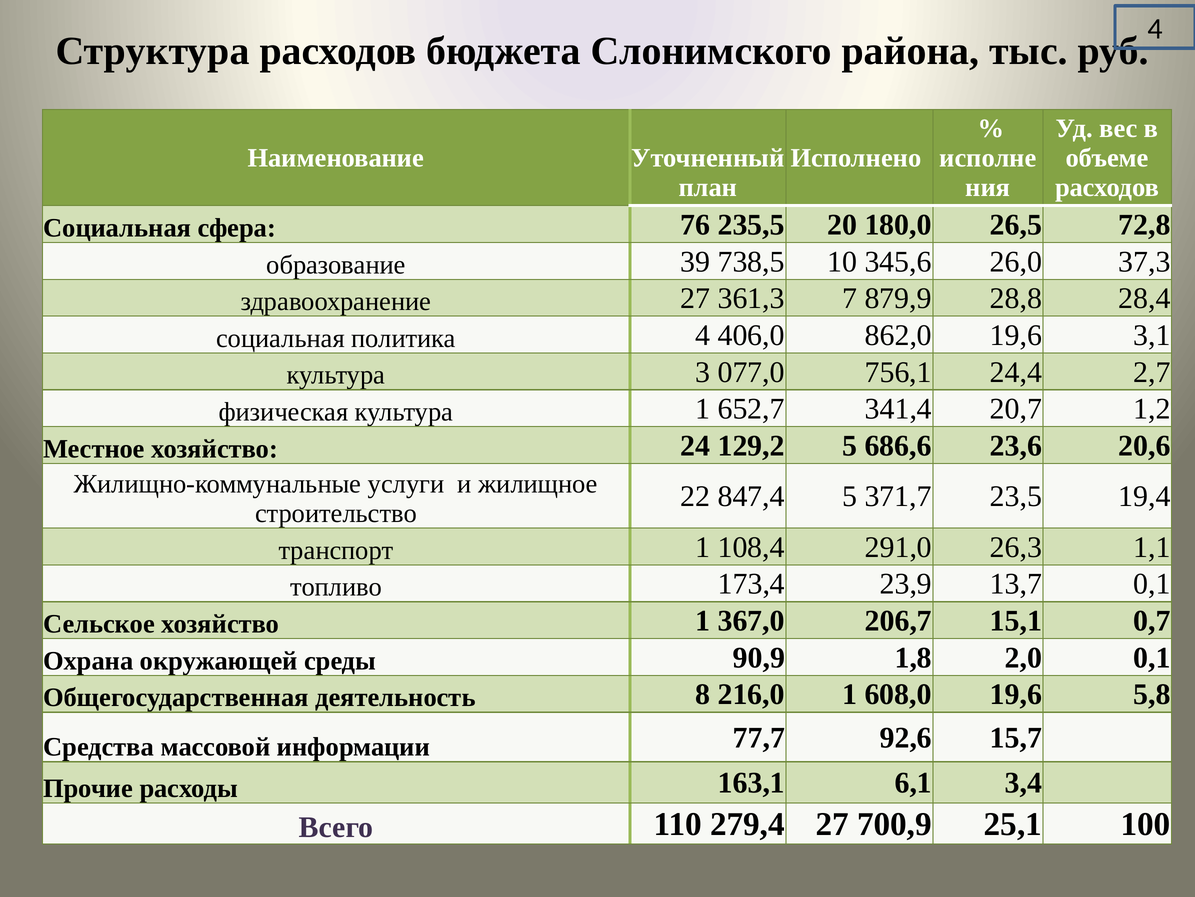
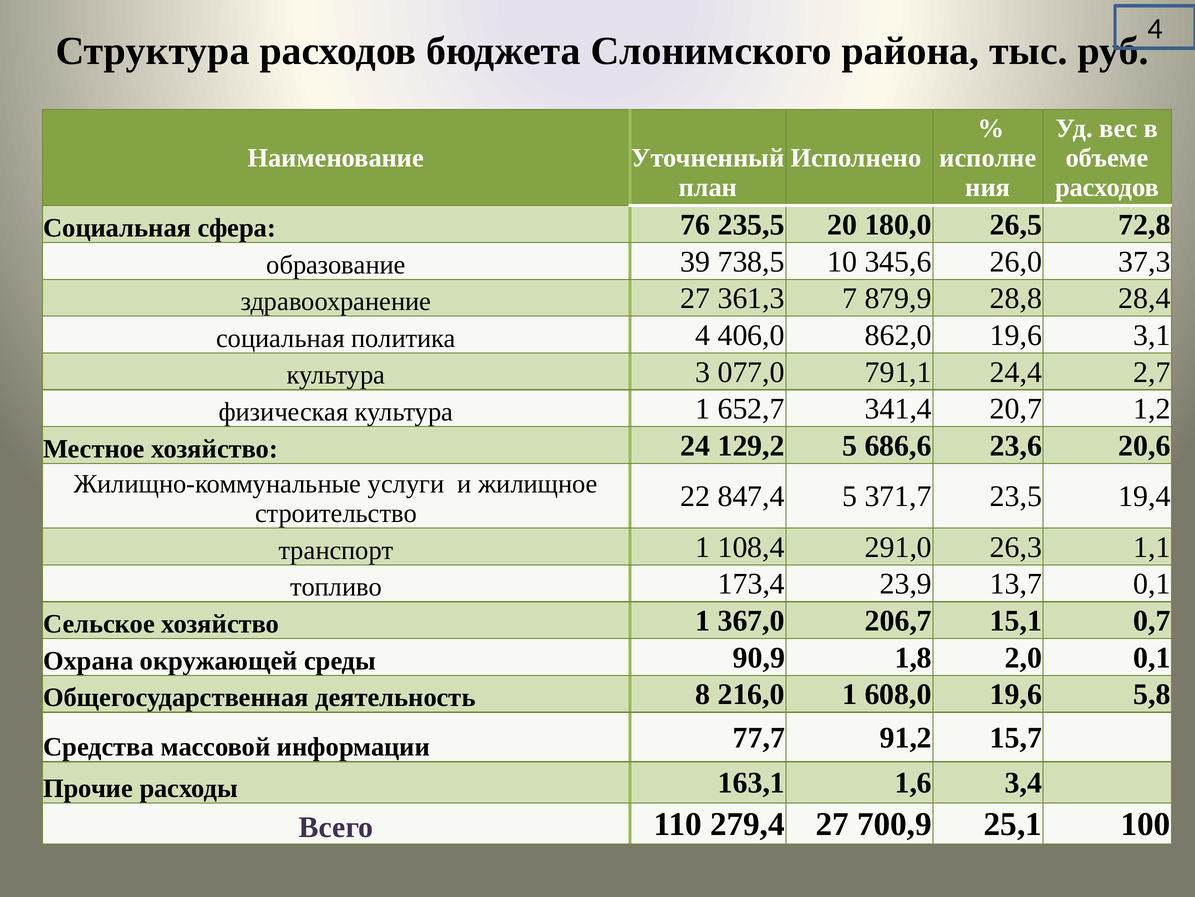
756,1: 756,1 -> 791,1
92,6: 92,6 -> 91,2
6,1: 6,1 -> 1,6
